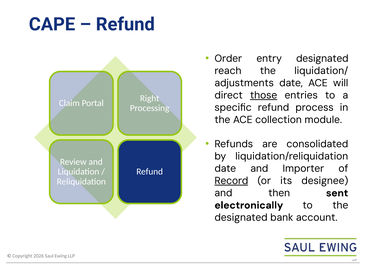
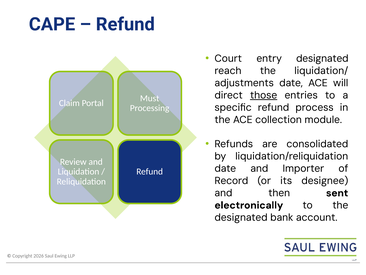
Order: Order -> Court
Right: Right -> Must
Record underline: present -> none
